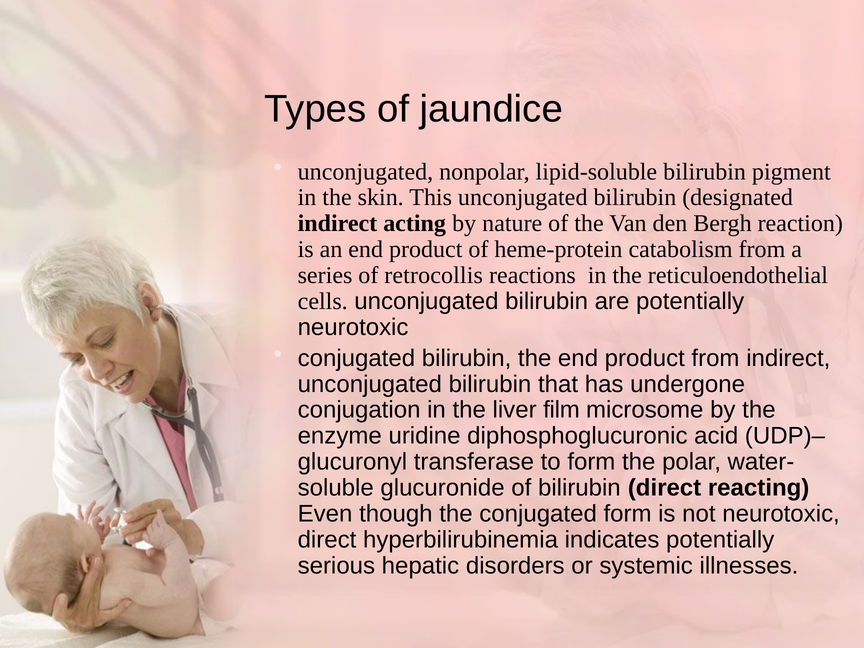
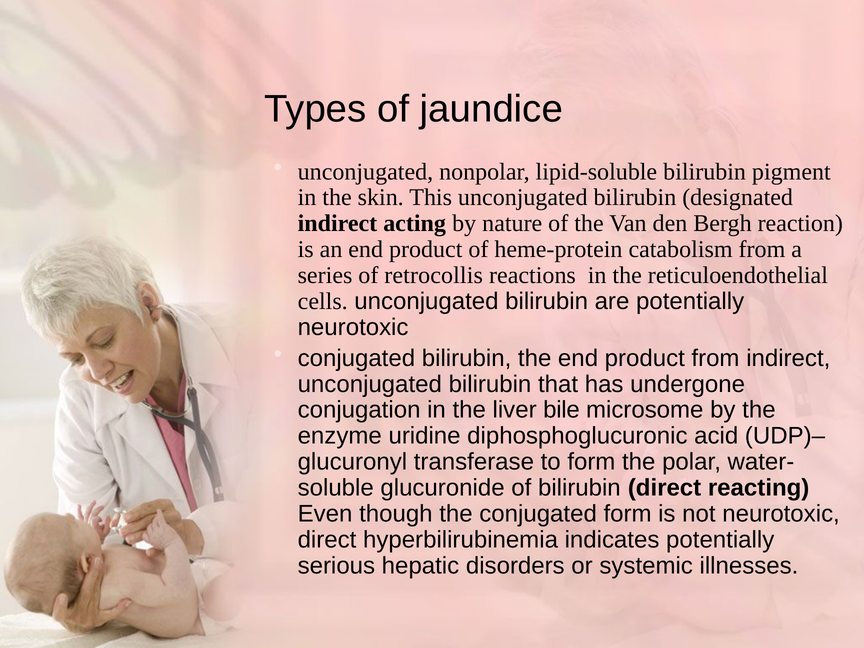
film: film -> bile
